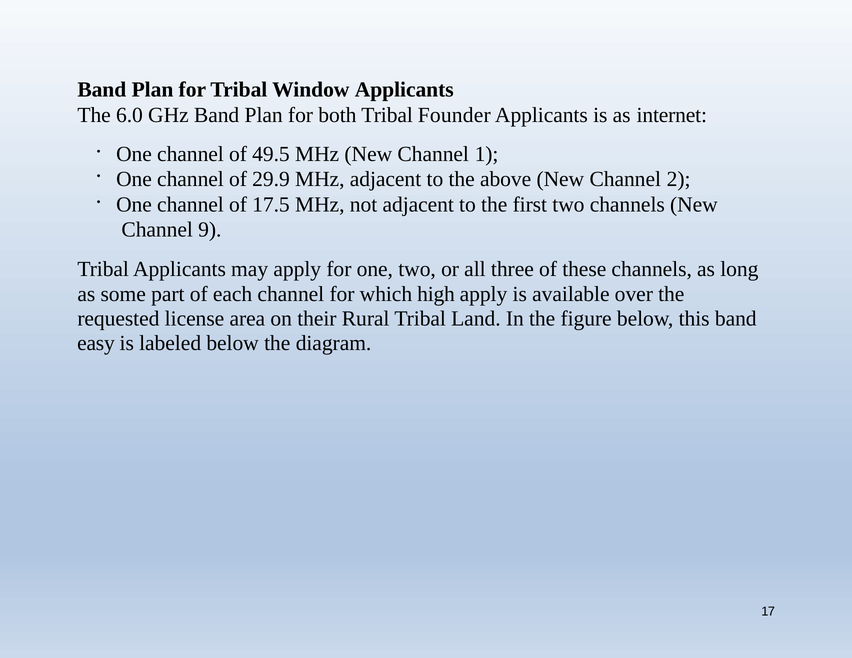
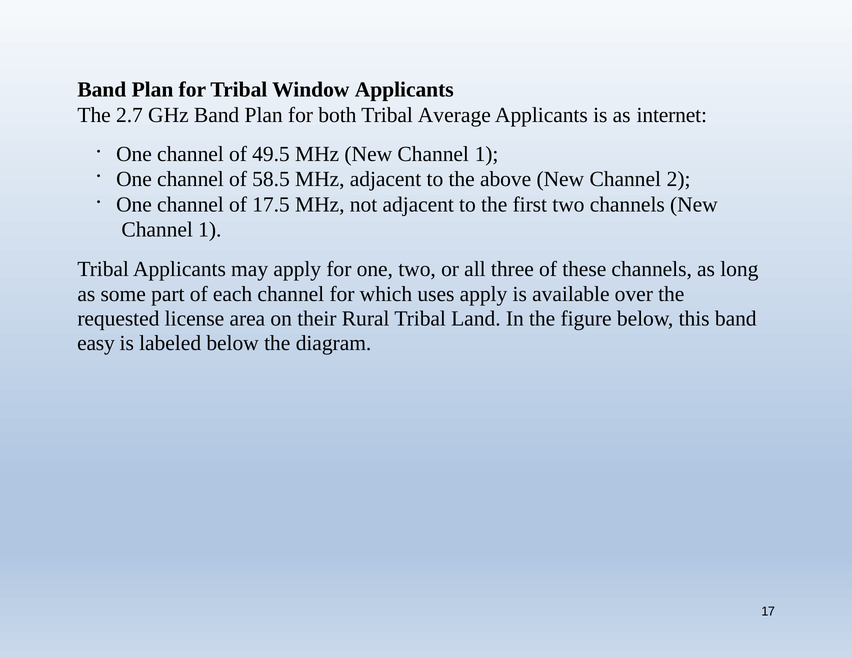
6.0: 6.0 -> 2.7
Founder: Founder -> Average
29.9: 29.9 -> 58.5
9 at (210, 230): 9 -> 1
high: high -> uses
